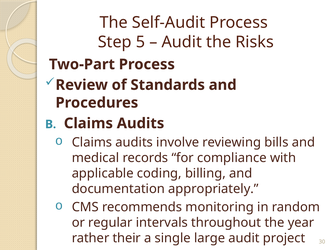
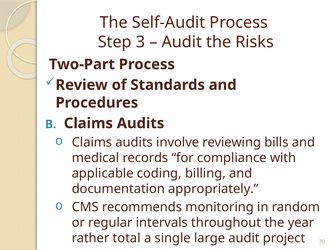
5: 5 -> 3
their: their -> total
